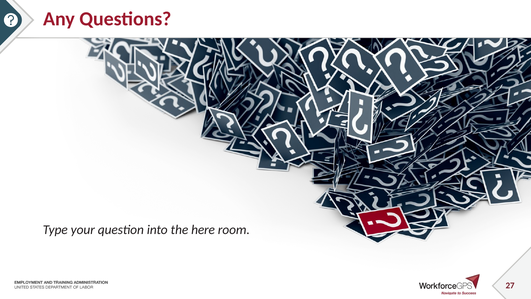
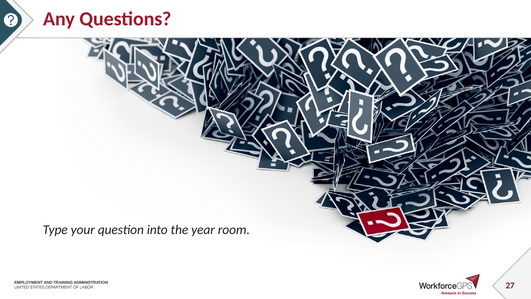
here: here -> year
